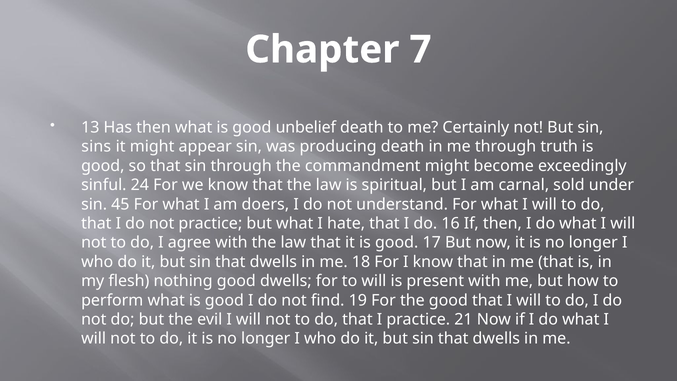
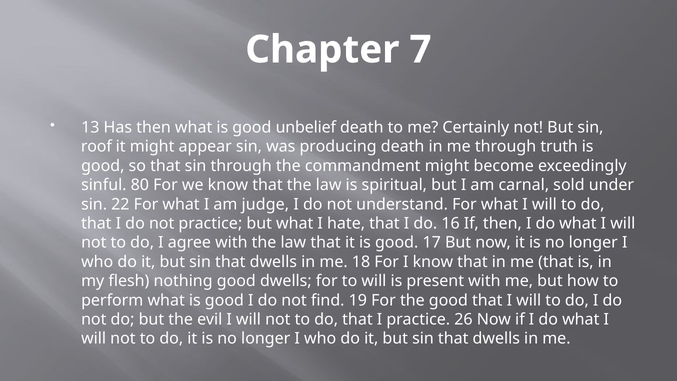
sins: sins -> roof
24: 24 -> 80
45: 45 -> 22
doers: doers -> judge
21: 21 -> 26
